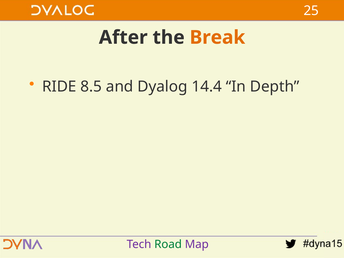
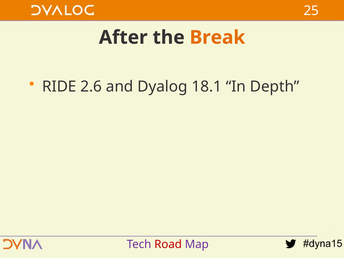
8.5: 8.5 -> 2.6
14.4: 14.4 -> 18.1
Road colour: green -> red
